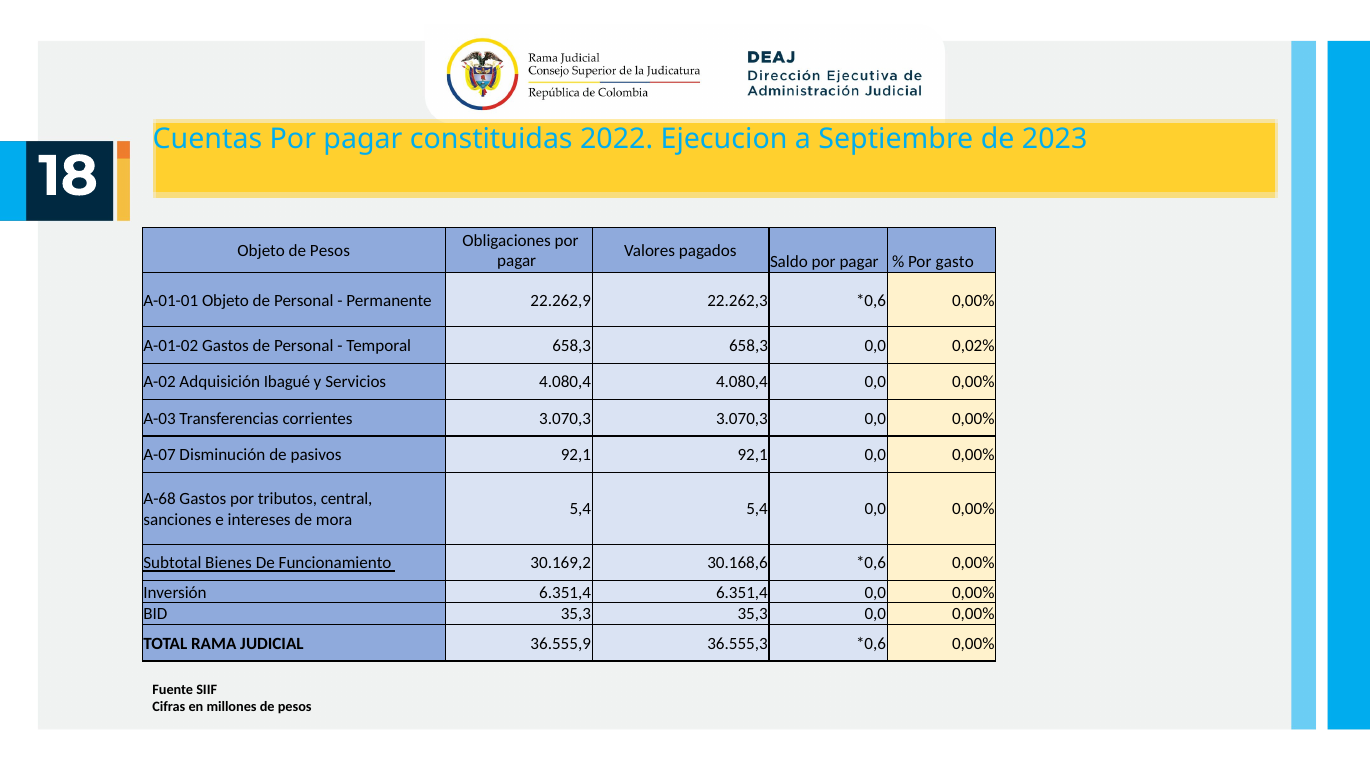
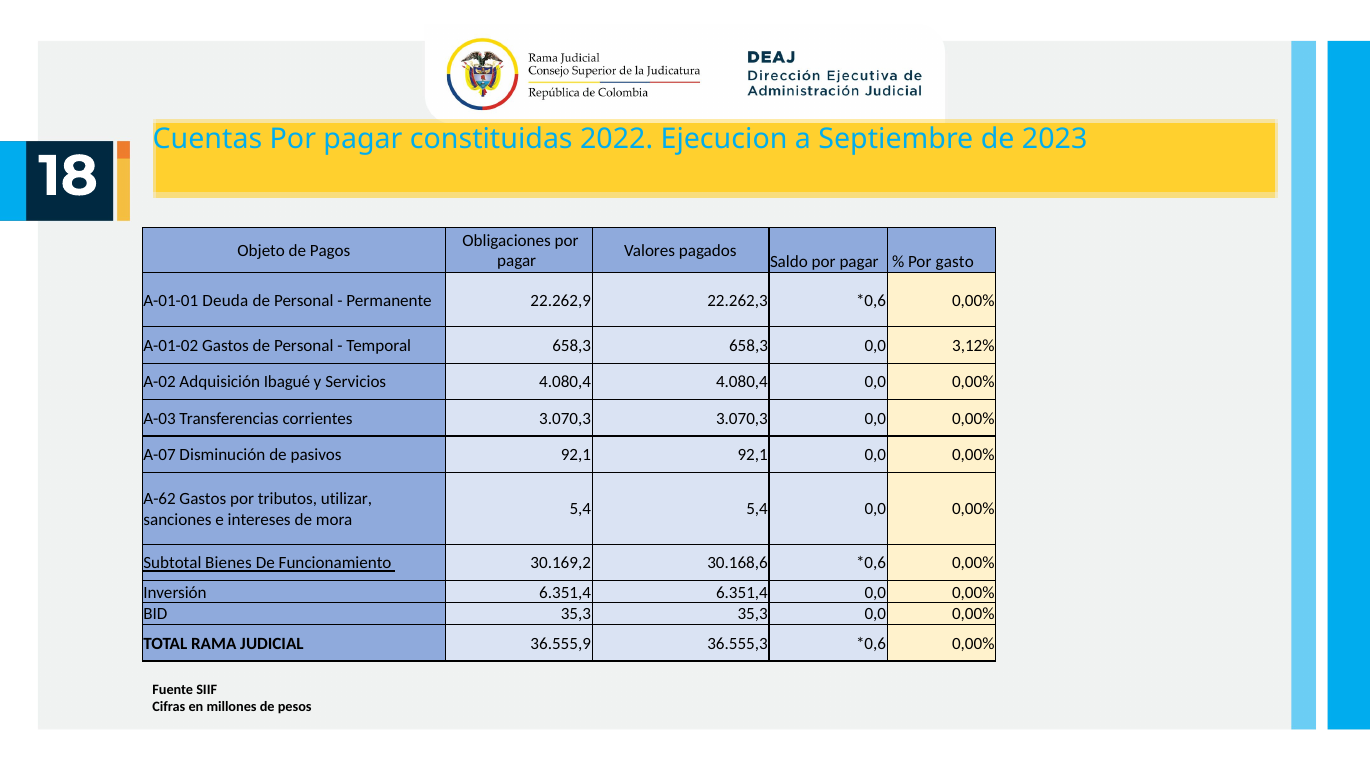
Objeto de Pesos: Pesos -> Pagos
A-01-01 Objeto: Objeto -> Deuda
0,02%: 0,02% -> 3,12%
A-68: A-68 -> A-62
central: central -> utilizar
